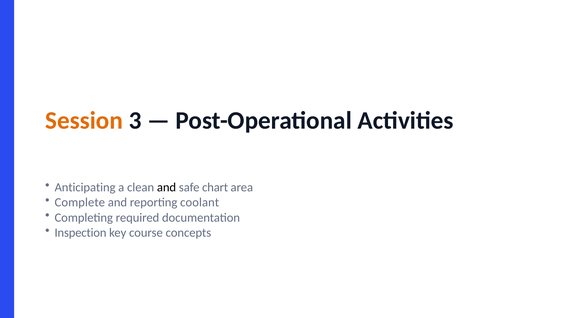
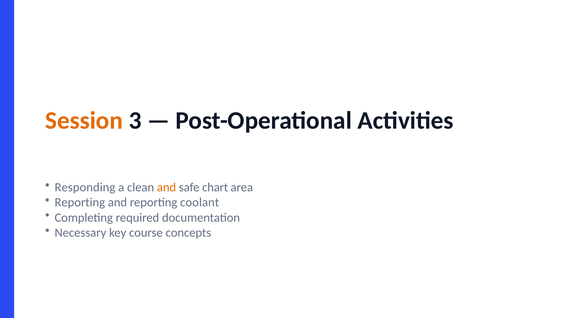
Anticipating: Anticipating -> Responding
and at (167, 188) colour: black -> orange
Complete at (80, 203): Complete -> Reporting
Inspection: Inspection -> Necessary
